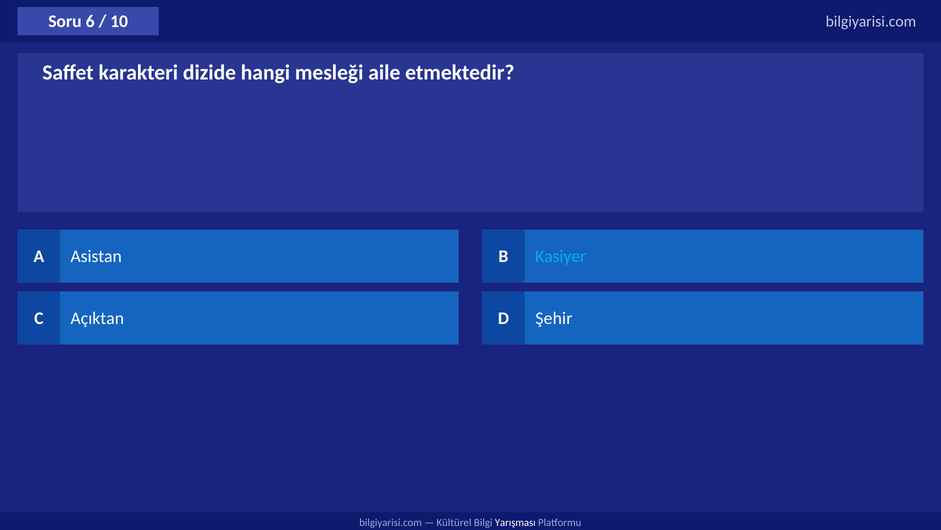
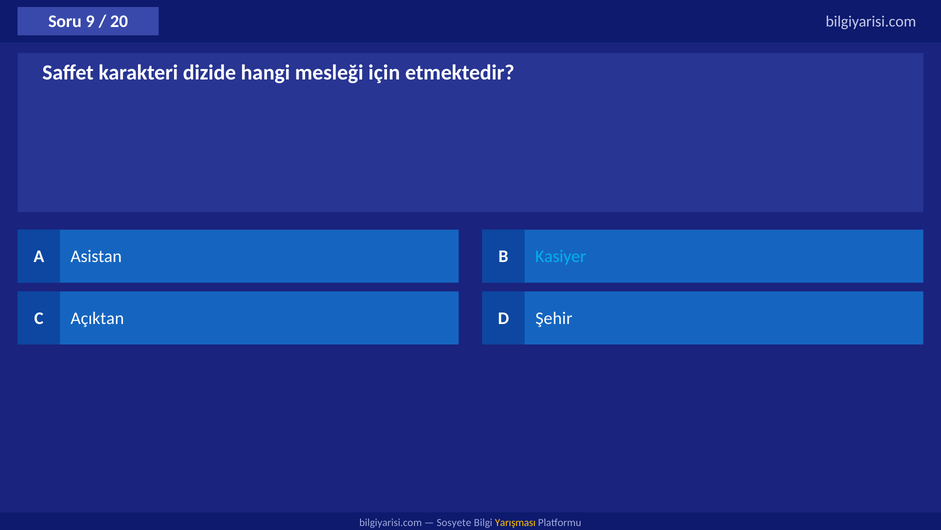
6: 6 -> 9
10: 10 -> 20
aile: aile -> için
Kültürel: Kültürel -> Sosyete
Yarışması colour: white -> yellow
